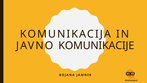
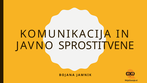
KOMUNIKACIJE: KOMUNIKACIJE -> SPROSTITVENE
